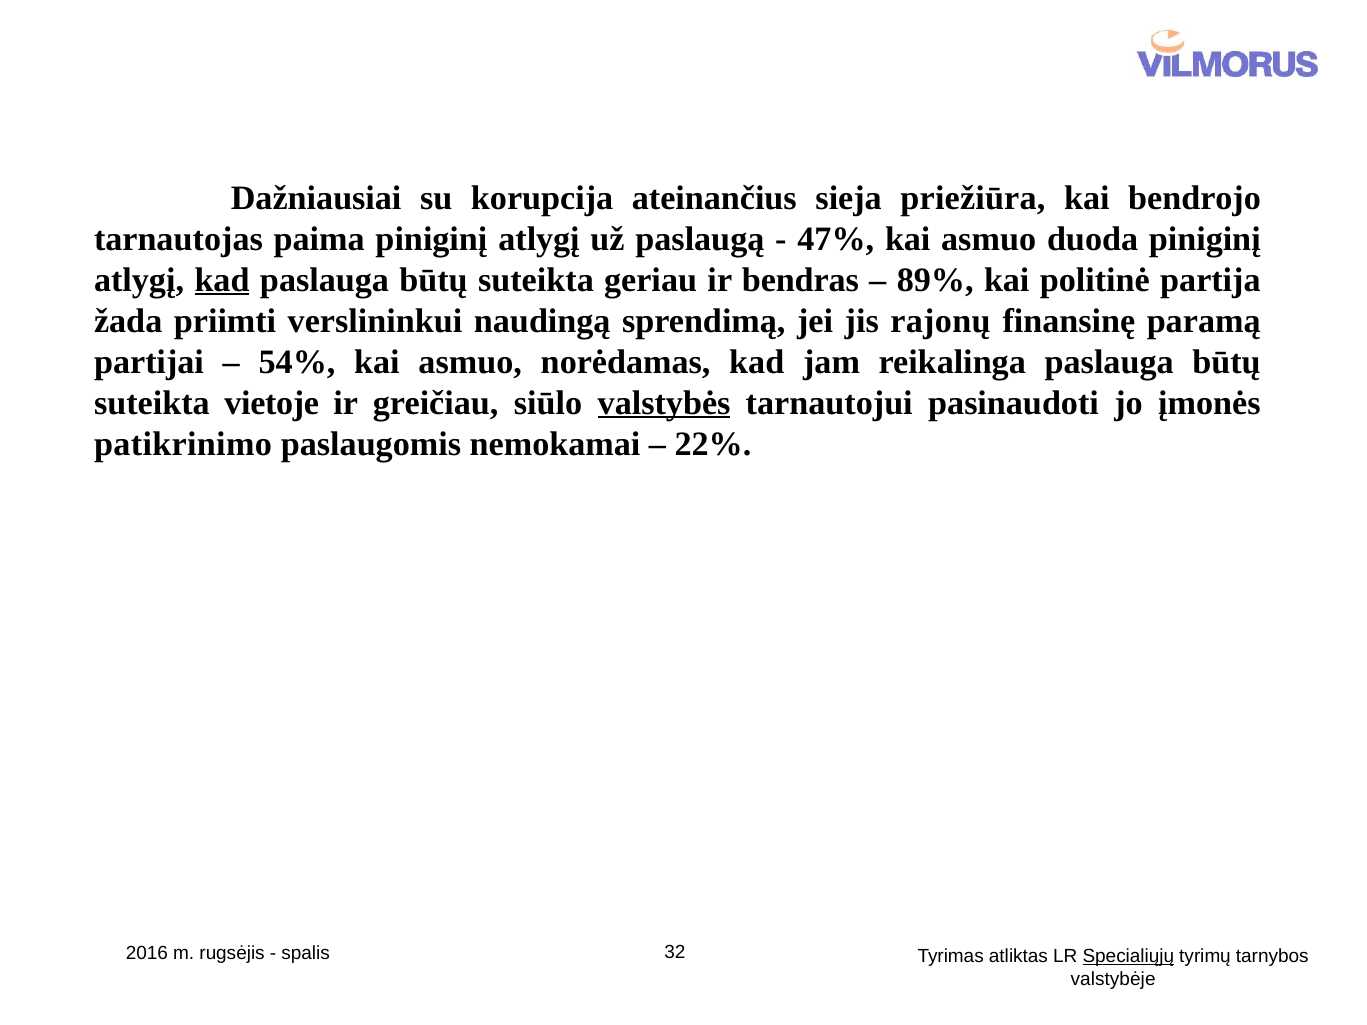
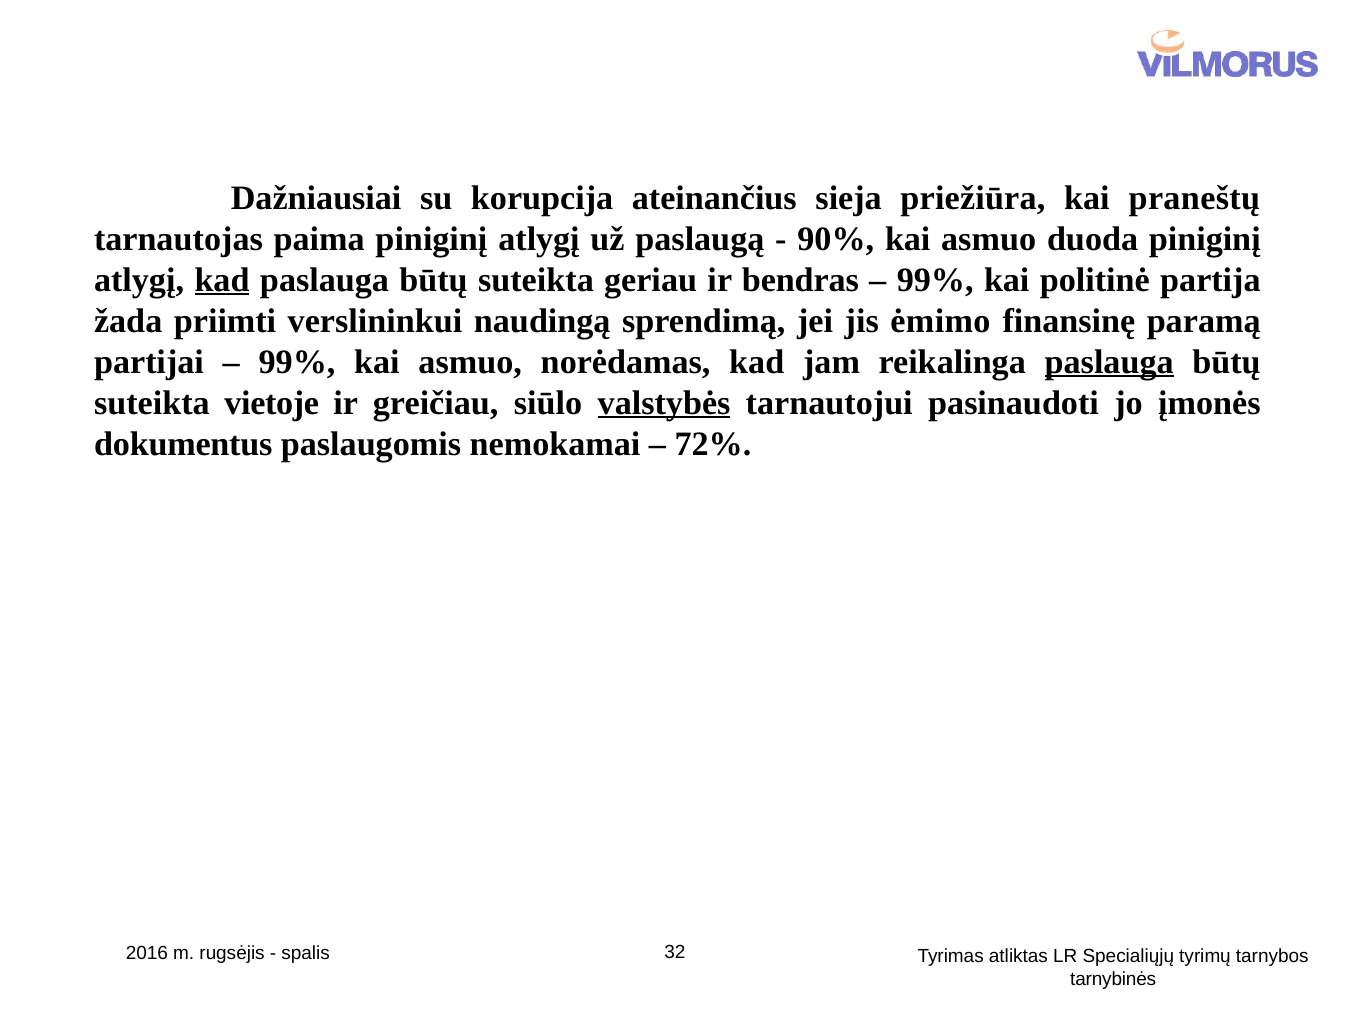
bendrojo: bendrojo -> praneštų
47%: 47% -> 90%
89% at (935, 280): 89% -> 99%
rajonų: rajonų -> ėmimo
54% at (297, 362): 54% -> 99%
paslauga at (1109, 362) underline: none -> present
patikrinimo: patikrinimo -> dokumentus
22%: 22% -> 72%
Specialiųjų underline: present -> none
valstybėje: valstybėje -> tarnybinės
